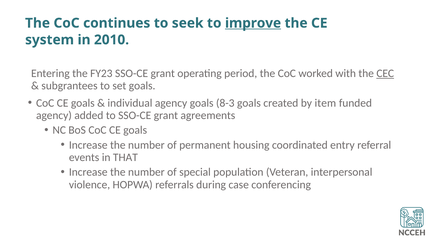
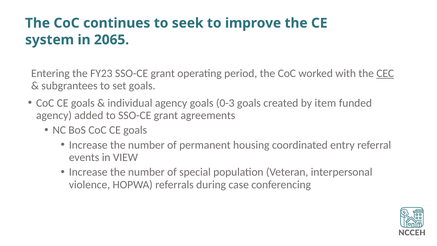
improve underline: present -> none
2010: 2010 -> 2065
8-3: 8-3 -> 0-3
THAT: THAT -> VIEW
